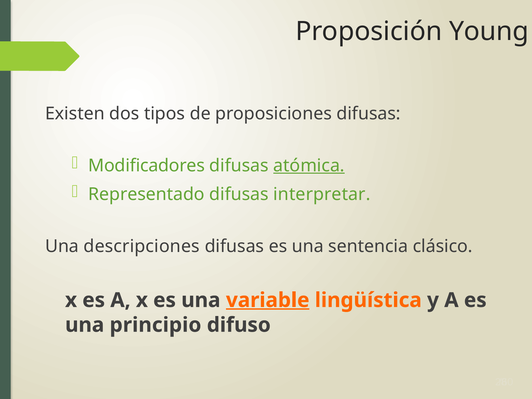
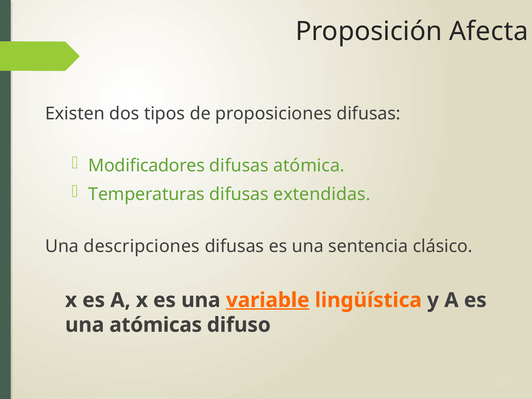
Young: Young -> Afecta
atómica underline: present -> none
Representado: Representado -> Temperaturas
interpretar: interpretar -> extendidas
principio: principio -> atómicas
